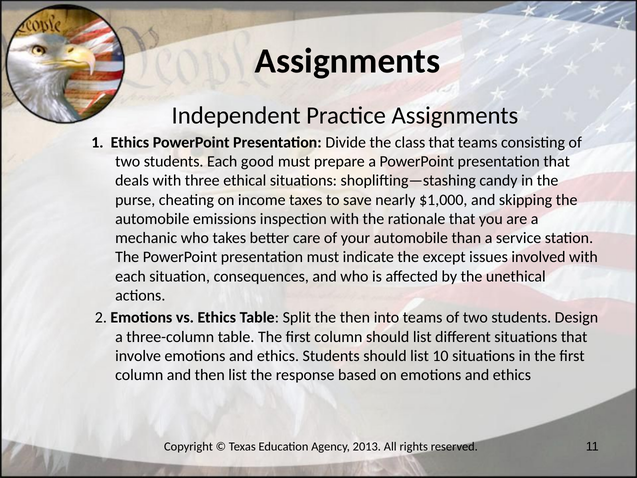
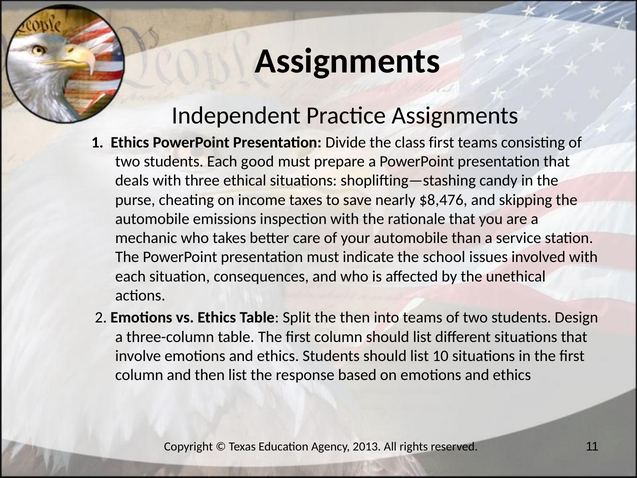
class that: that -> first
$1,000: $1,000 -> $8,476
except: except -> school
